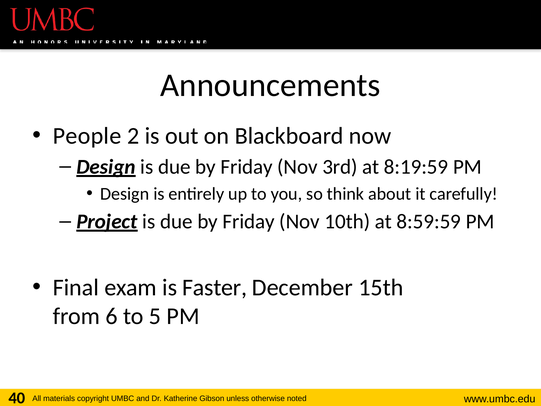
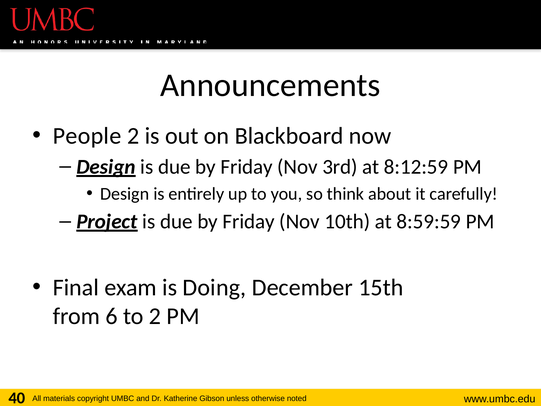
8:19:59: 8:19:59 -> 8:12:59
Faster: Faster -> Doing
to 5: 5 -> 2
